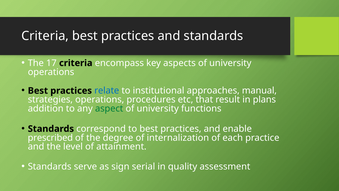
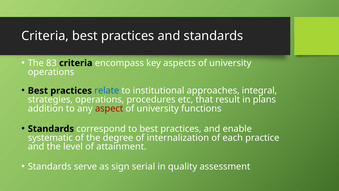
17: 17 -> 83
manual: manual -> integral
aspect colour: green -> red
prescribed: prescribed -> systematic
